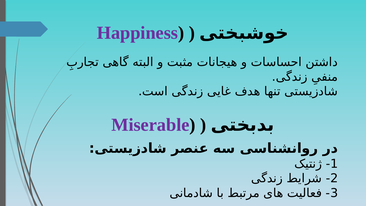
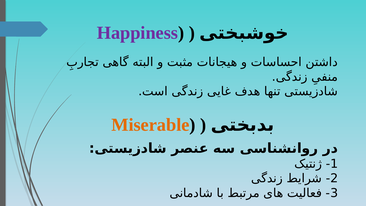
Miserable colour: purple -> orange
